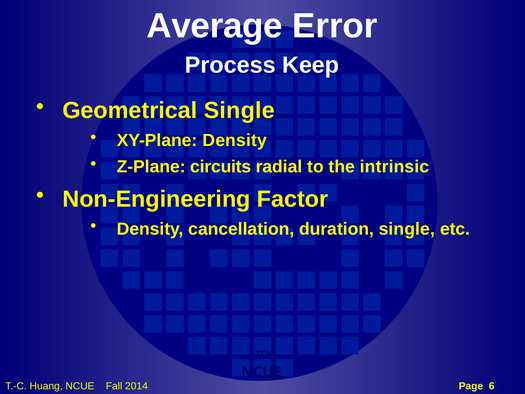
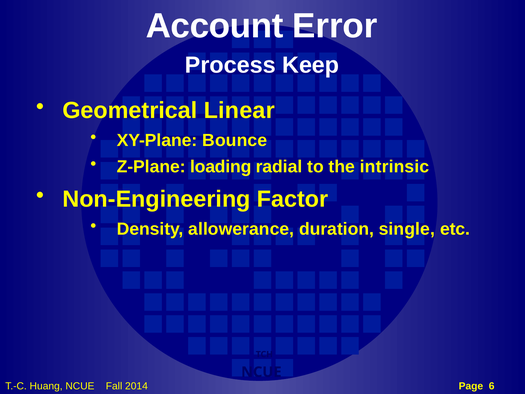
Average: Average -> Account
Geometrical Single: Single -> Linear
XY-Plane Density: Density -> Bounce
circuits: circuits -> loading
cancellation: cancellation -> allowerance
